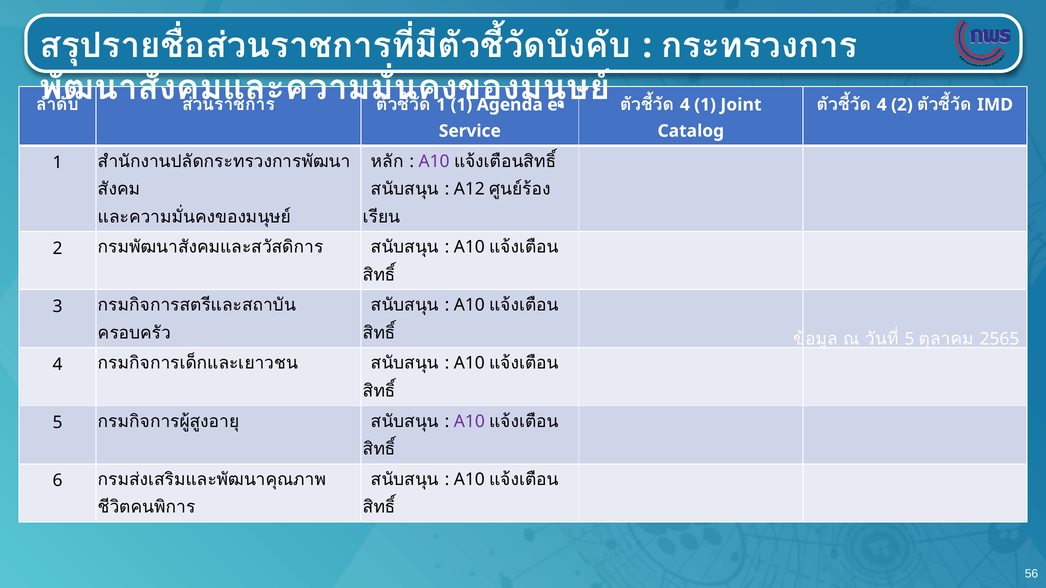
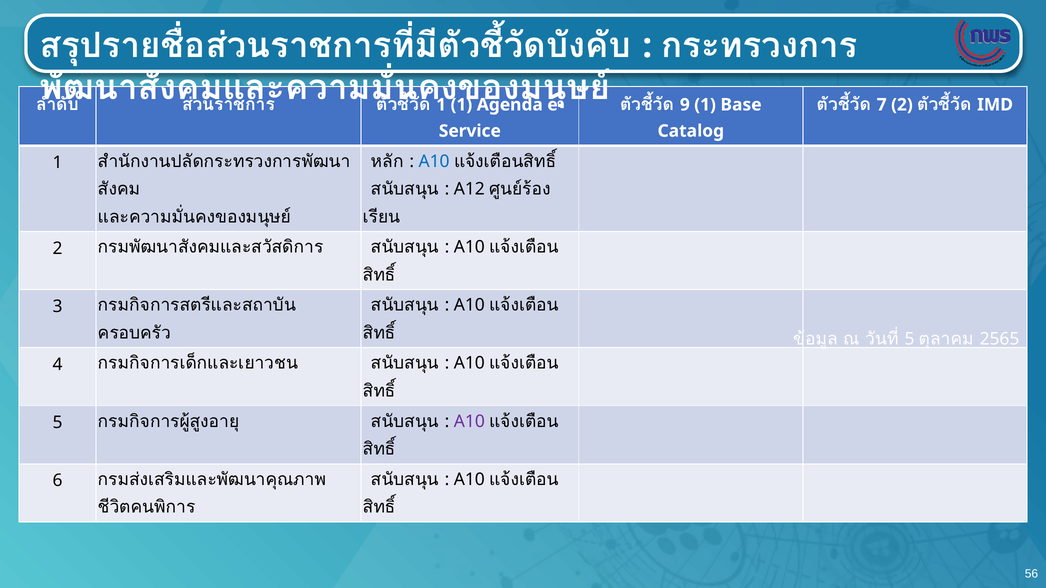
4 at (685, 105): 4 -> 9
Joint: Joint -> Base
4 at (882, 105): 4 -> 7
A10 at (434, 161) colour: purple -> blue
